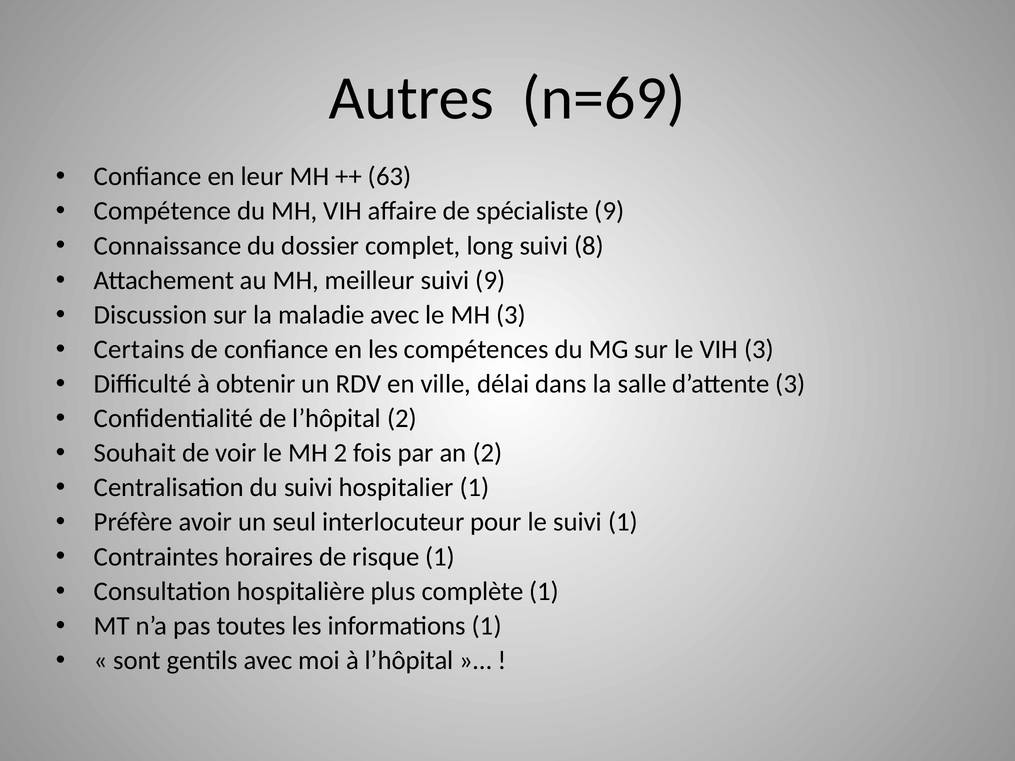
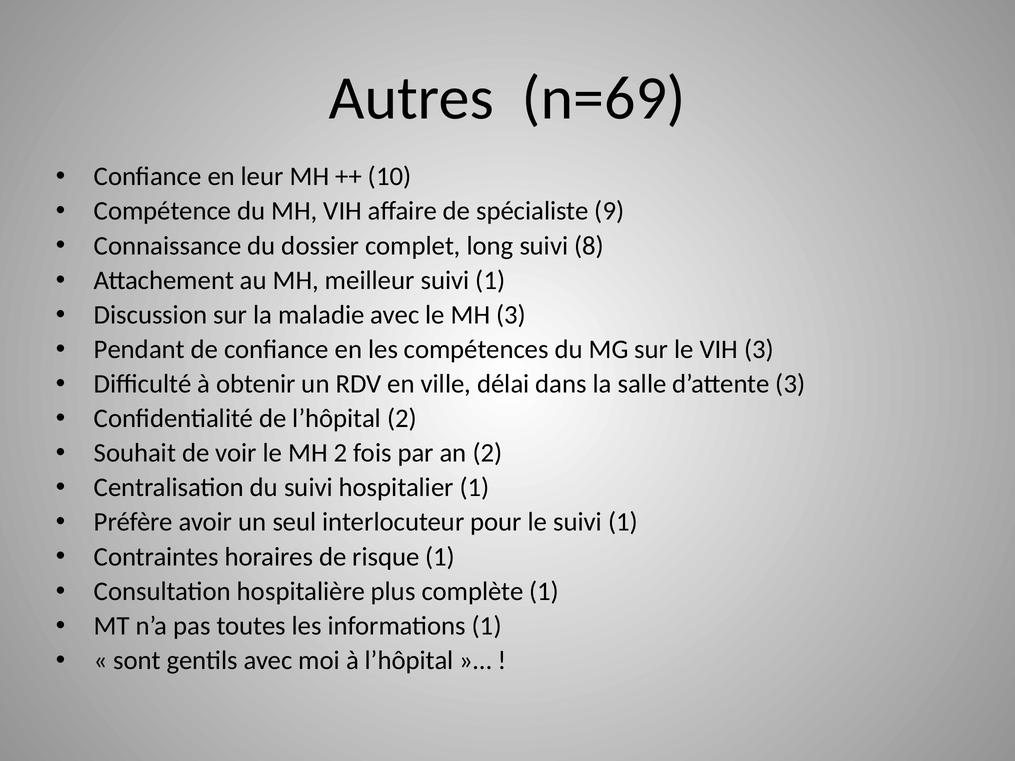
63: 63 -> 10
meilleur suivi 9: 9 -> 1
Certains: Certains -> Pendant
